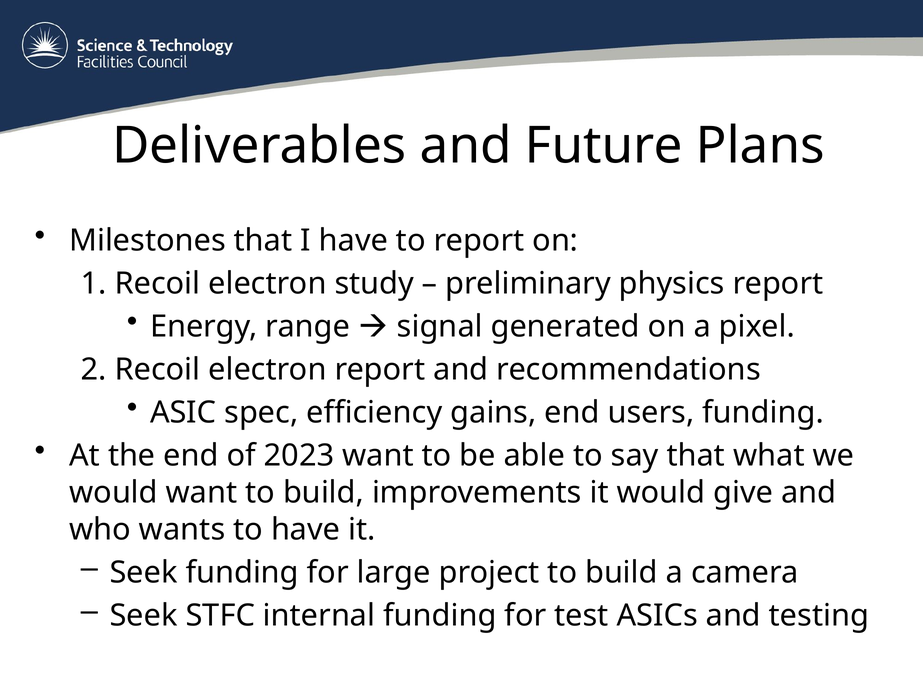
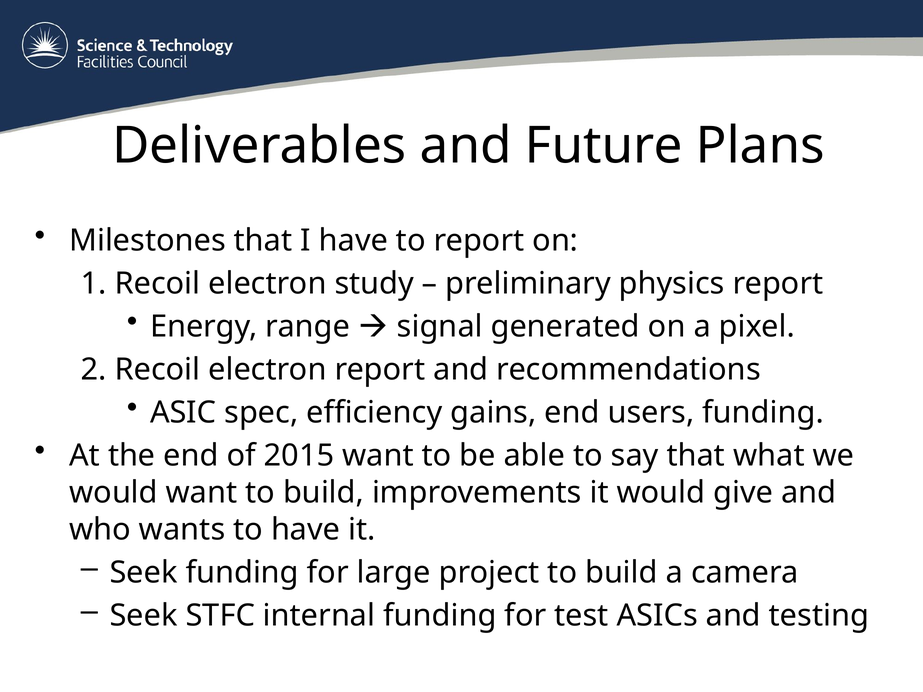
2023: 2023 -> 2015
